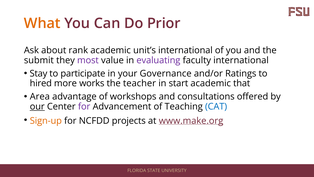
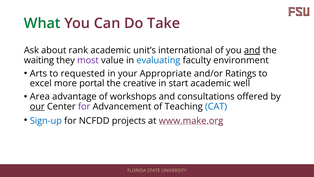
What colour: orange -> green
Prior: Prior -> Take
and at (252, 50) underline: none -> present
submit: submit -> waiting
evaluating colour: purple -> blue
faculty international: international -> environment
Stay: Stay -> Arts
participate: participate -> requested
Governance: Governance -> Appropriate
hired: hired -> excel
works: works -> portal
teacher: teacher -> creative
that: that -> well
Sign-up colour: orange -> blue
